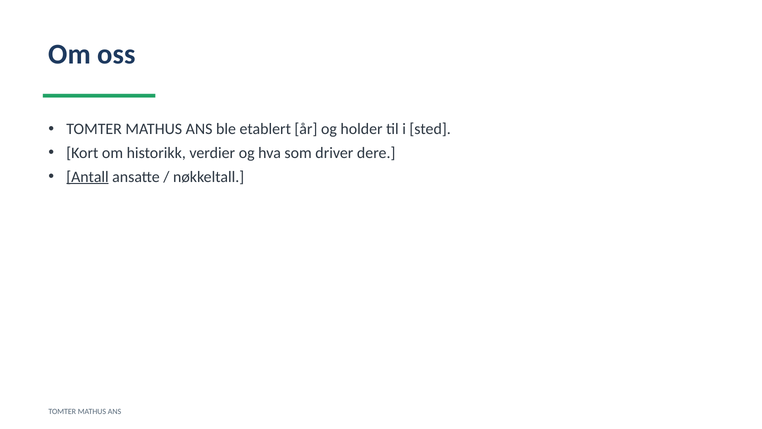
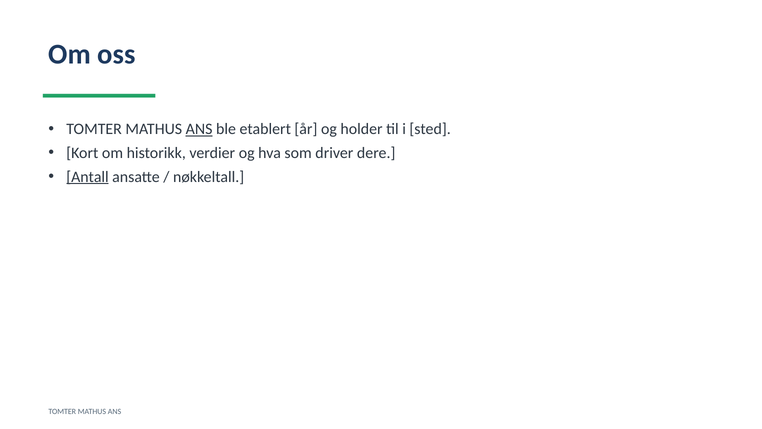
ANS at (199, 129) underline: none -> present
